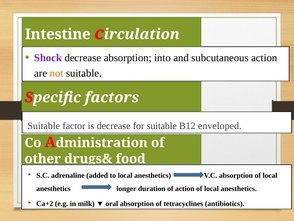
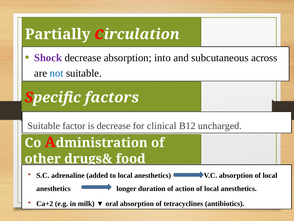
Intestine: Intestine -> Partially
subcutaneous action: action -> across
not colour: orange -> blue
for suitable: suitable -> clinical
enveloped: enveloped -> uncharged
